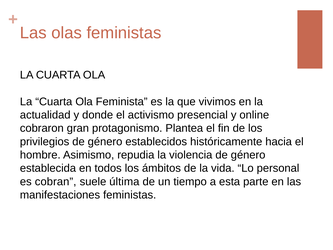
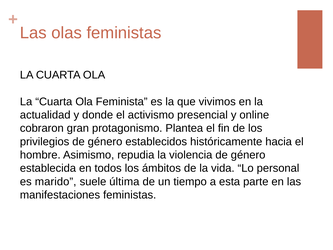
cobran: cobran -> marido
